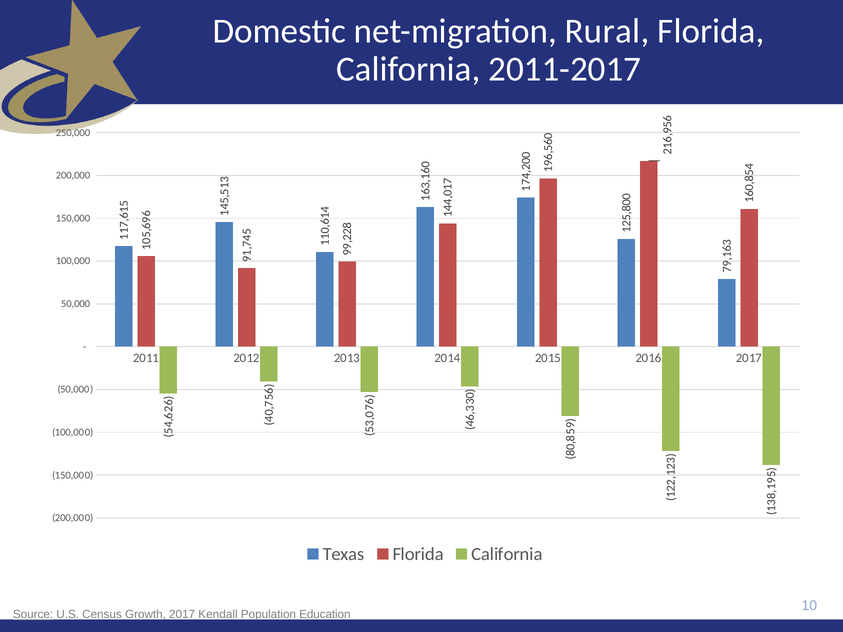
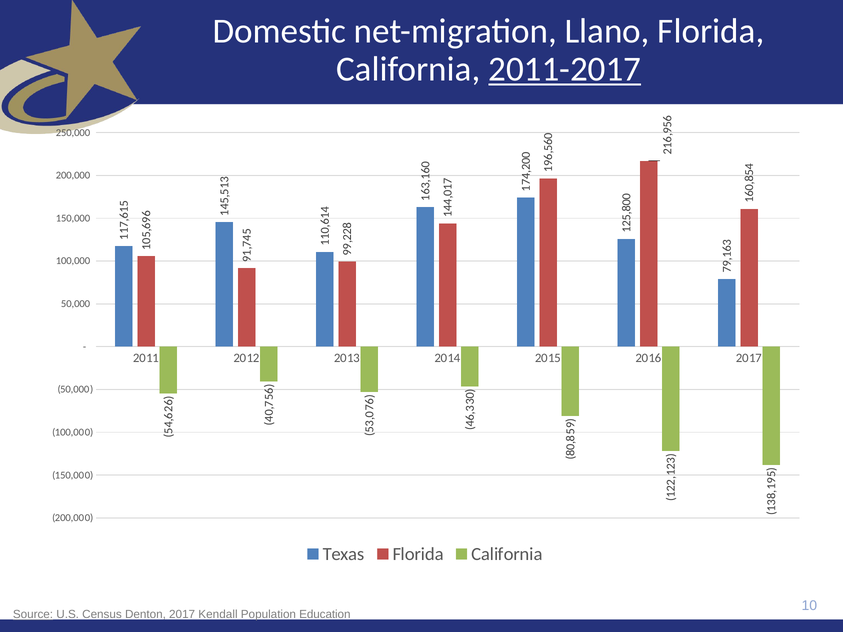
Rural: Rural -> Llano
2011-2017 underline: none -> present
Growth: Growth -> Denton
